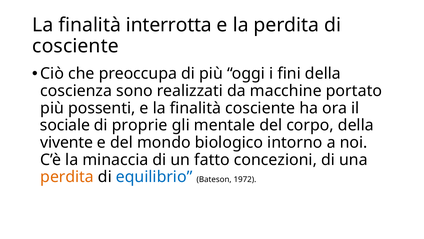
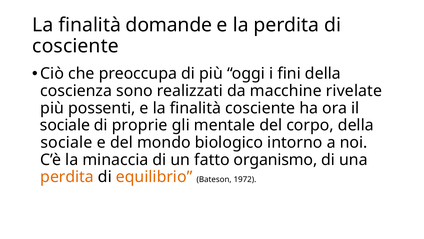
interrotta: interrotta -> domande
portato: portato -> rivelate
vivente at (67, 142): vivente -> sociale
concezioni: concezioni -> organismo
equilibrio colour: blue -> orange
